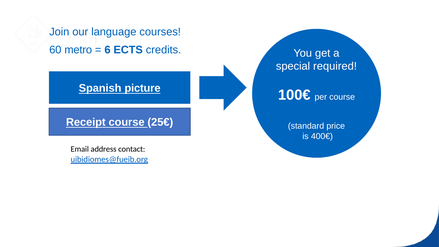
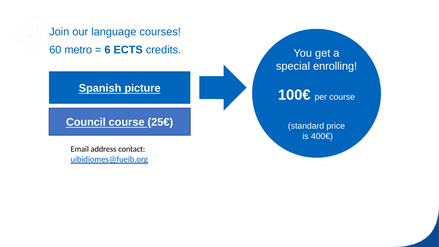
required: required -> enrolling
Receipt: Receipt -> Council
